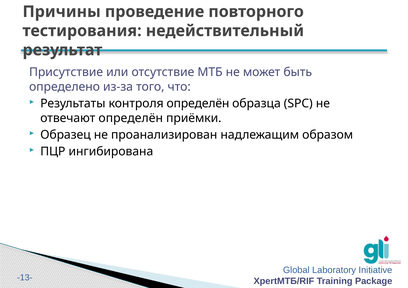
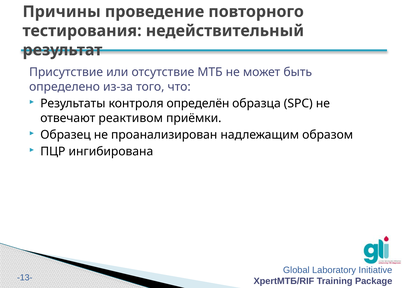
отвечают определён: определён -> реактивом
